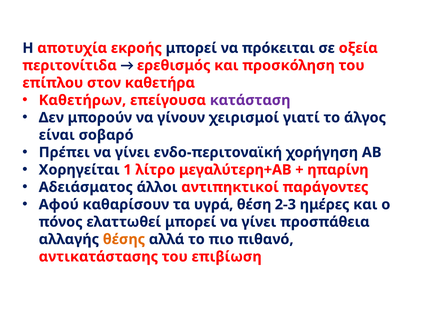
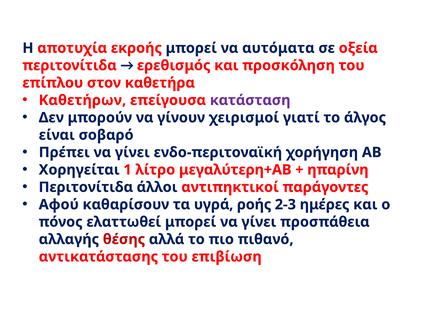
πρόκειται: πρόκειται -> αυτόματα
Αδειάσματος at (86, 187): Αδειάσματος -> Περιτονίτιδα
θέση: θέση -> ροής
θέσης colour: orange -> red
